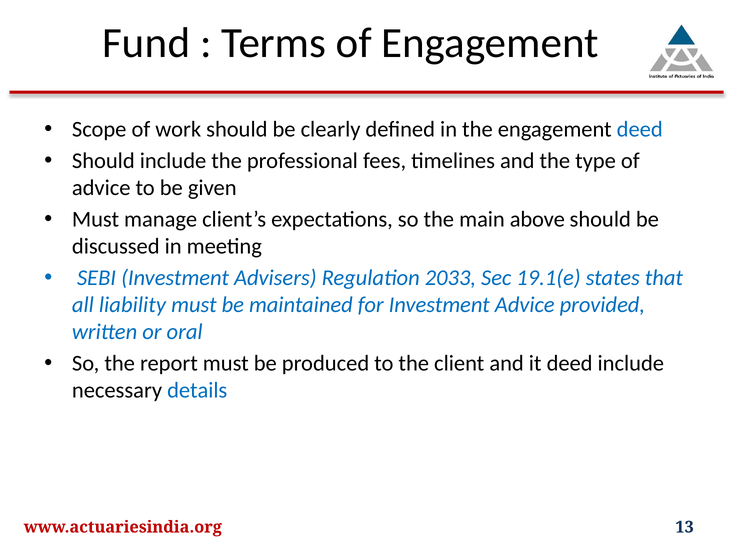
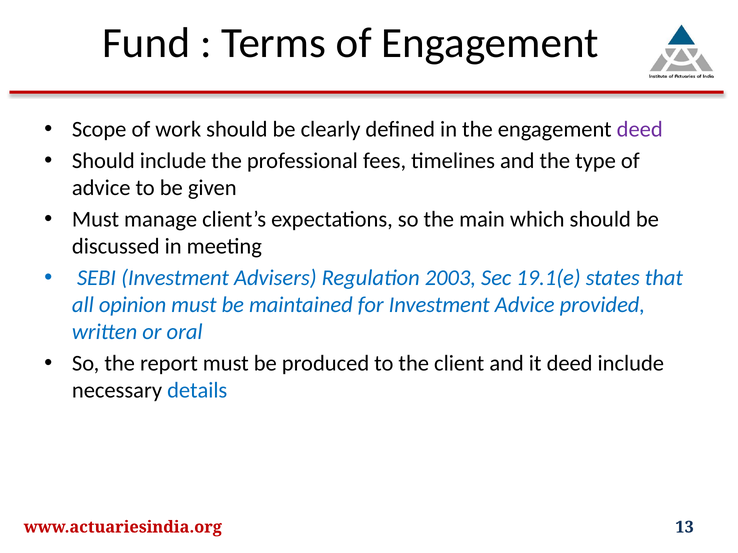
deed at (640, 129) colour: blue -> purple
above: above -> which
2033: 2033 -> 2003
liability: liability -> opinion
